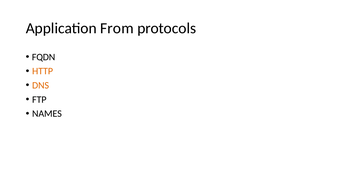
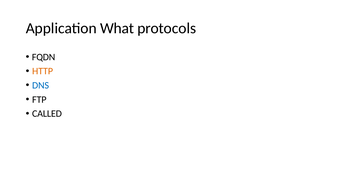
From: From -> What
DNS colour: orange -> blue
NAMES: NAMES -> CALLED
